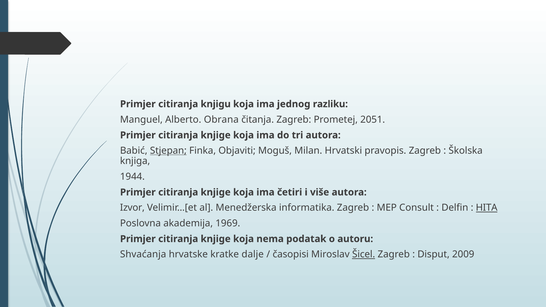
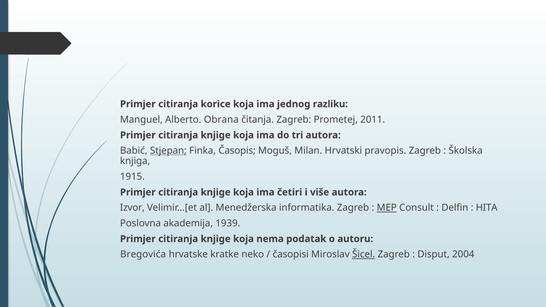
knjigu: knjigu -> korice
2051: 2051 -> 2011
Objaviti: Objaviti -> Časopis
1944: 1944 -> 1915
MEP underline: none -> present
HITA underline: present -> none
1969: 1969 -> 1939
Shvaćanja: Shvaćanja -> Bregovića
dalje: dalje -> neko
2009: 2009 -> 2004
